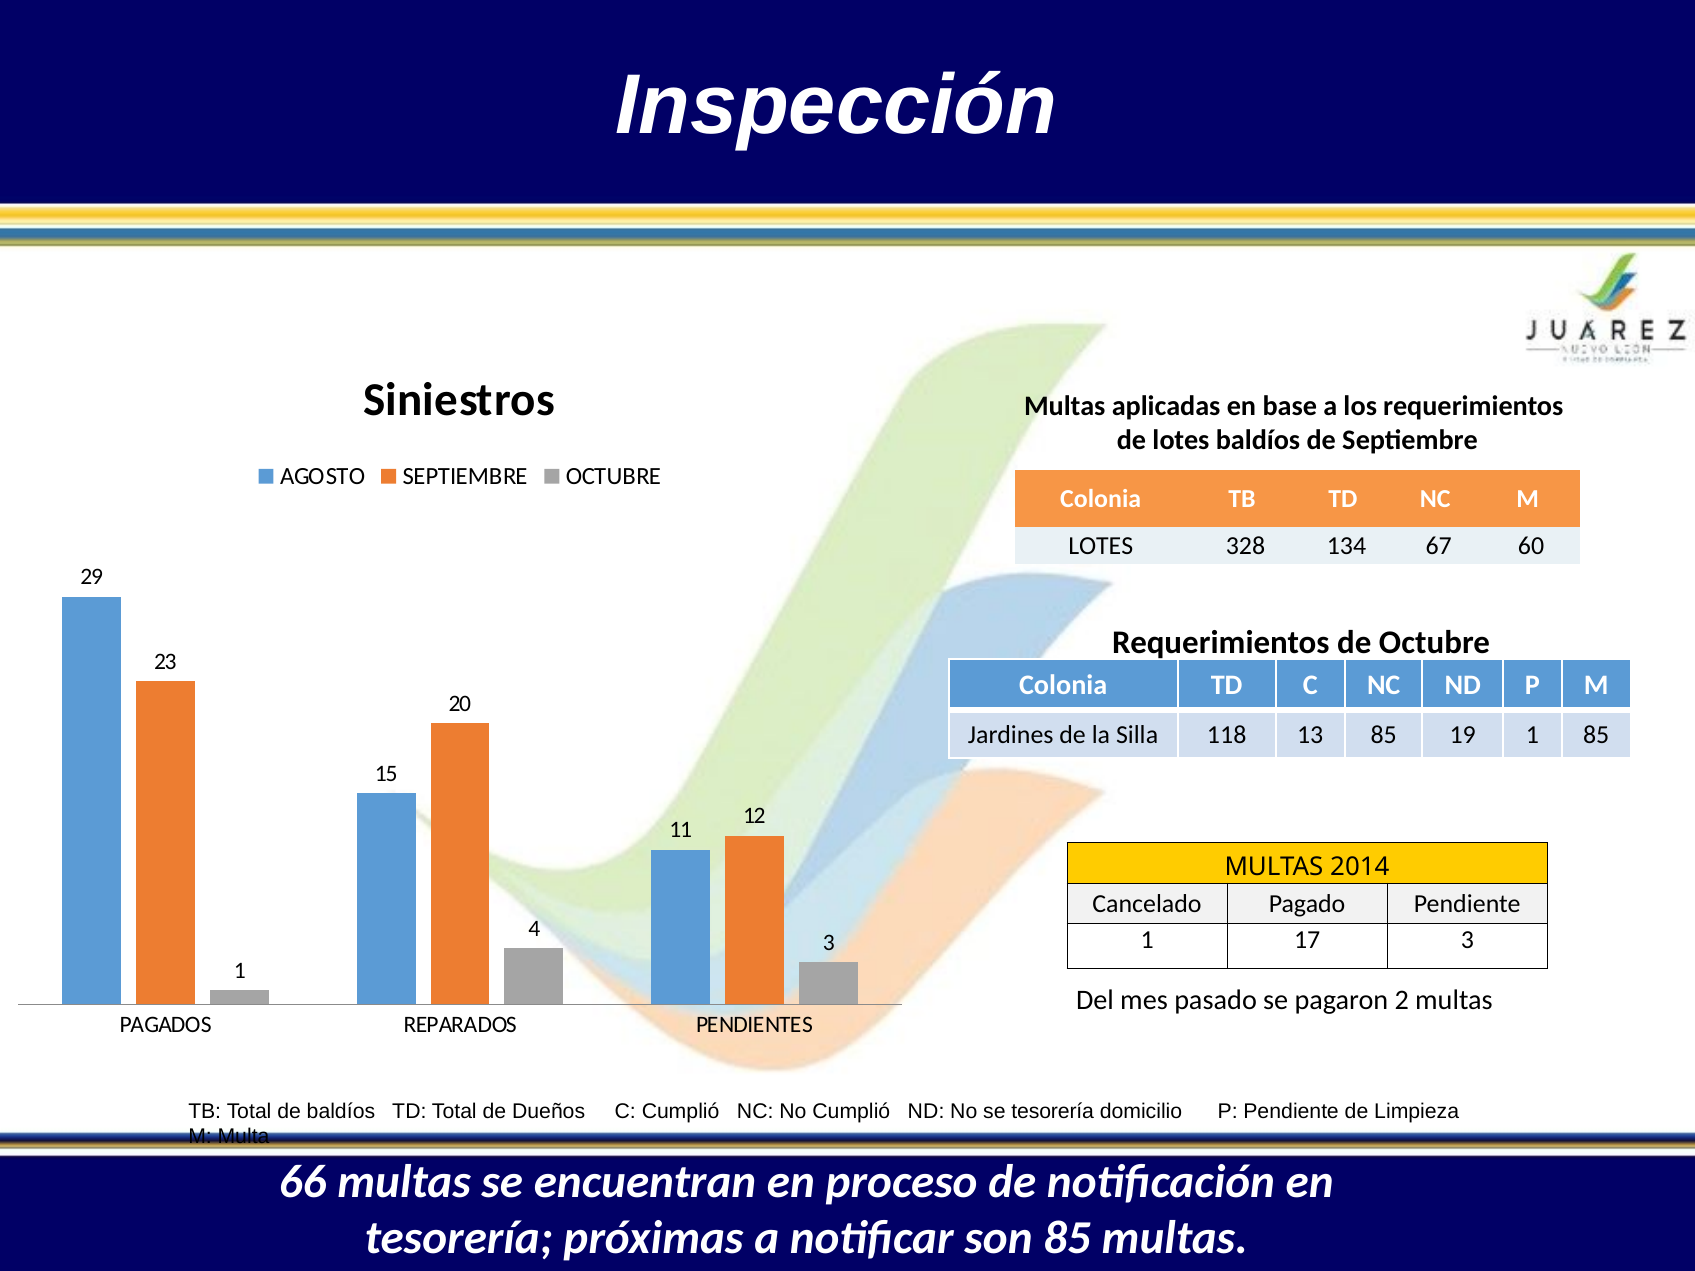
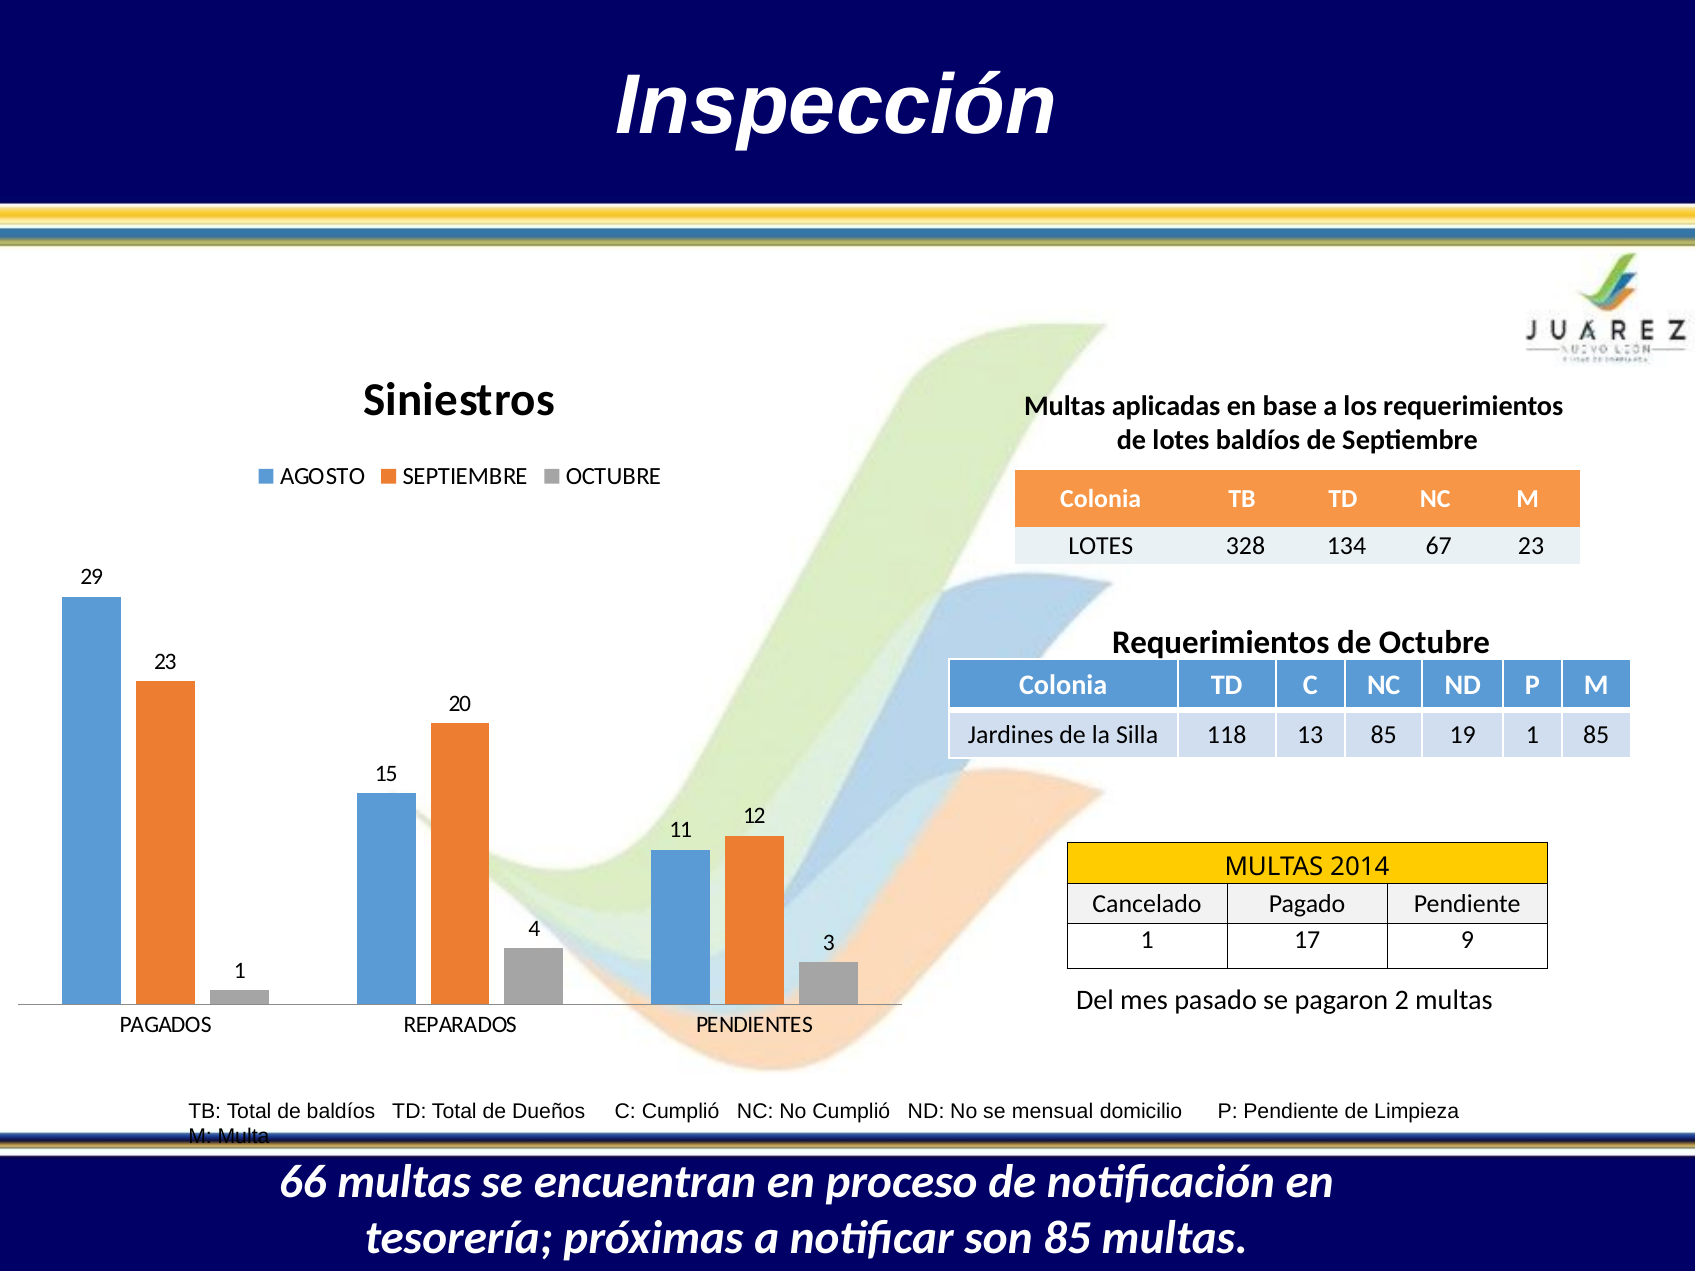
67 60: 60 -> 23
17 3: 3 -> 9
se tesorería: tesorería -> mensual
